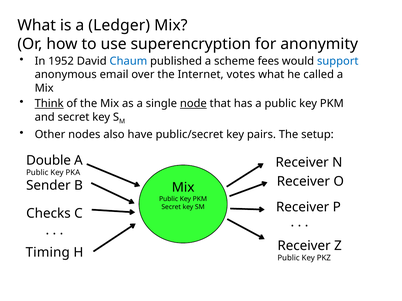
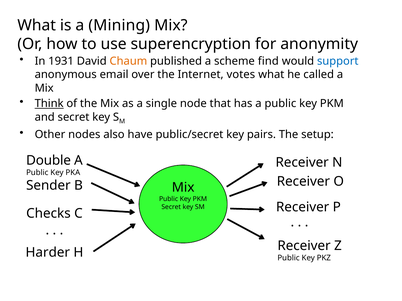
Ledger: Ledger -> Mining
1952: 1952 -> 1931
Chaum colour: blue -> orange
fees: fees -> find
node underline: present -> none
Timing: Timing -> Harder
